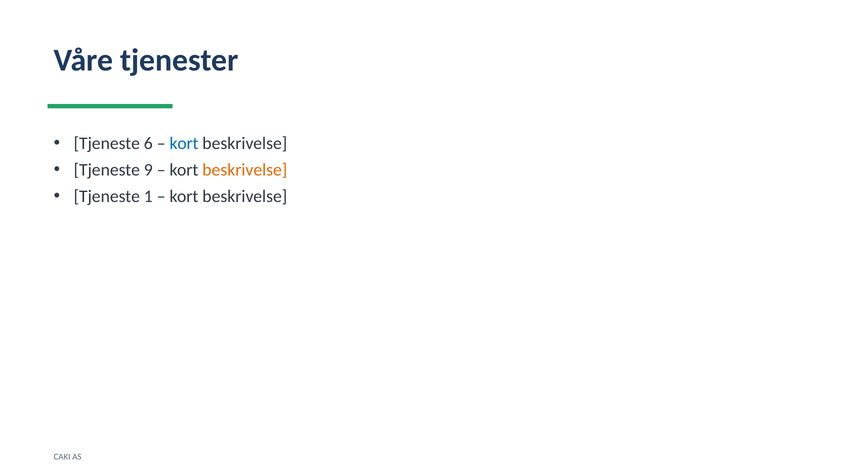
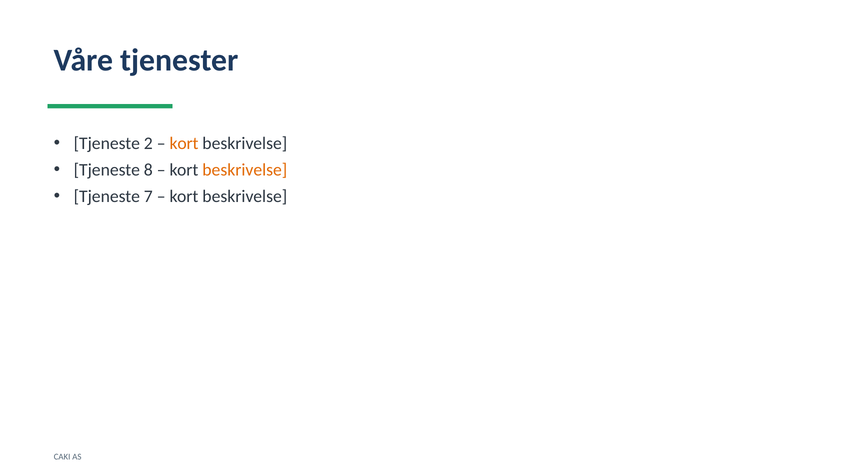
6: 6 -> 2
kort at (184, 143) colour: blue -> orange
9: 9 -> 8
1: 1 -> 7
